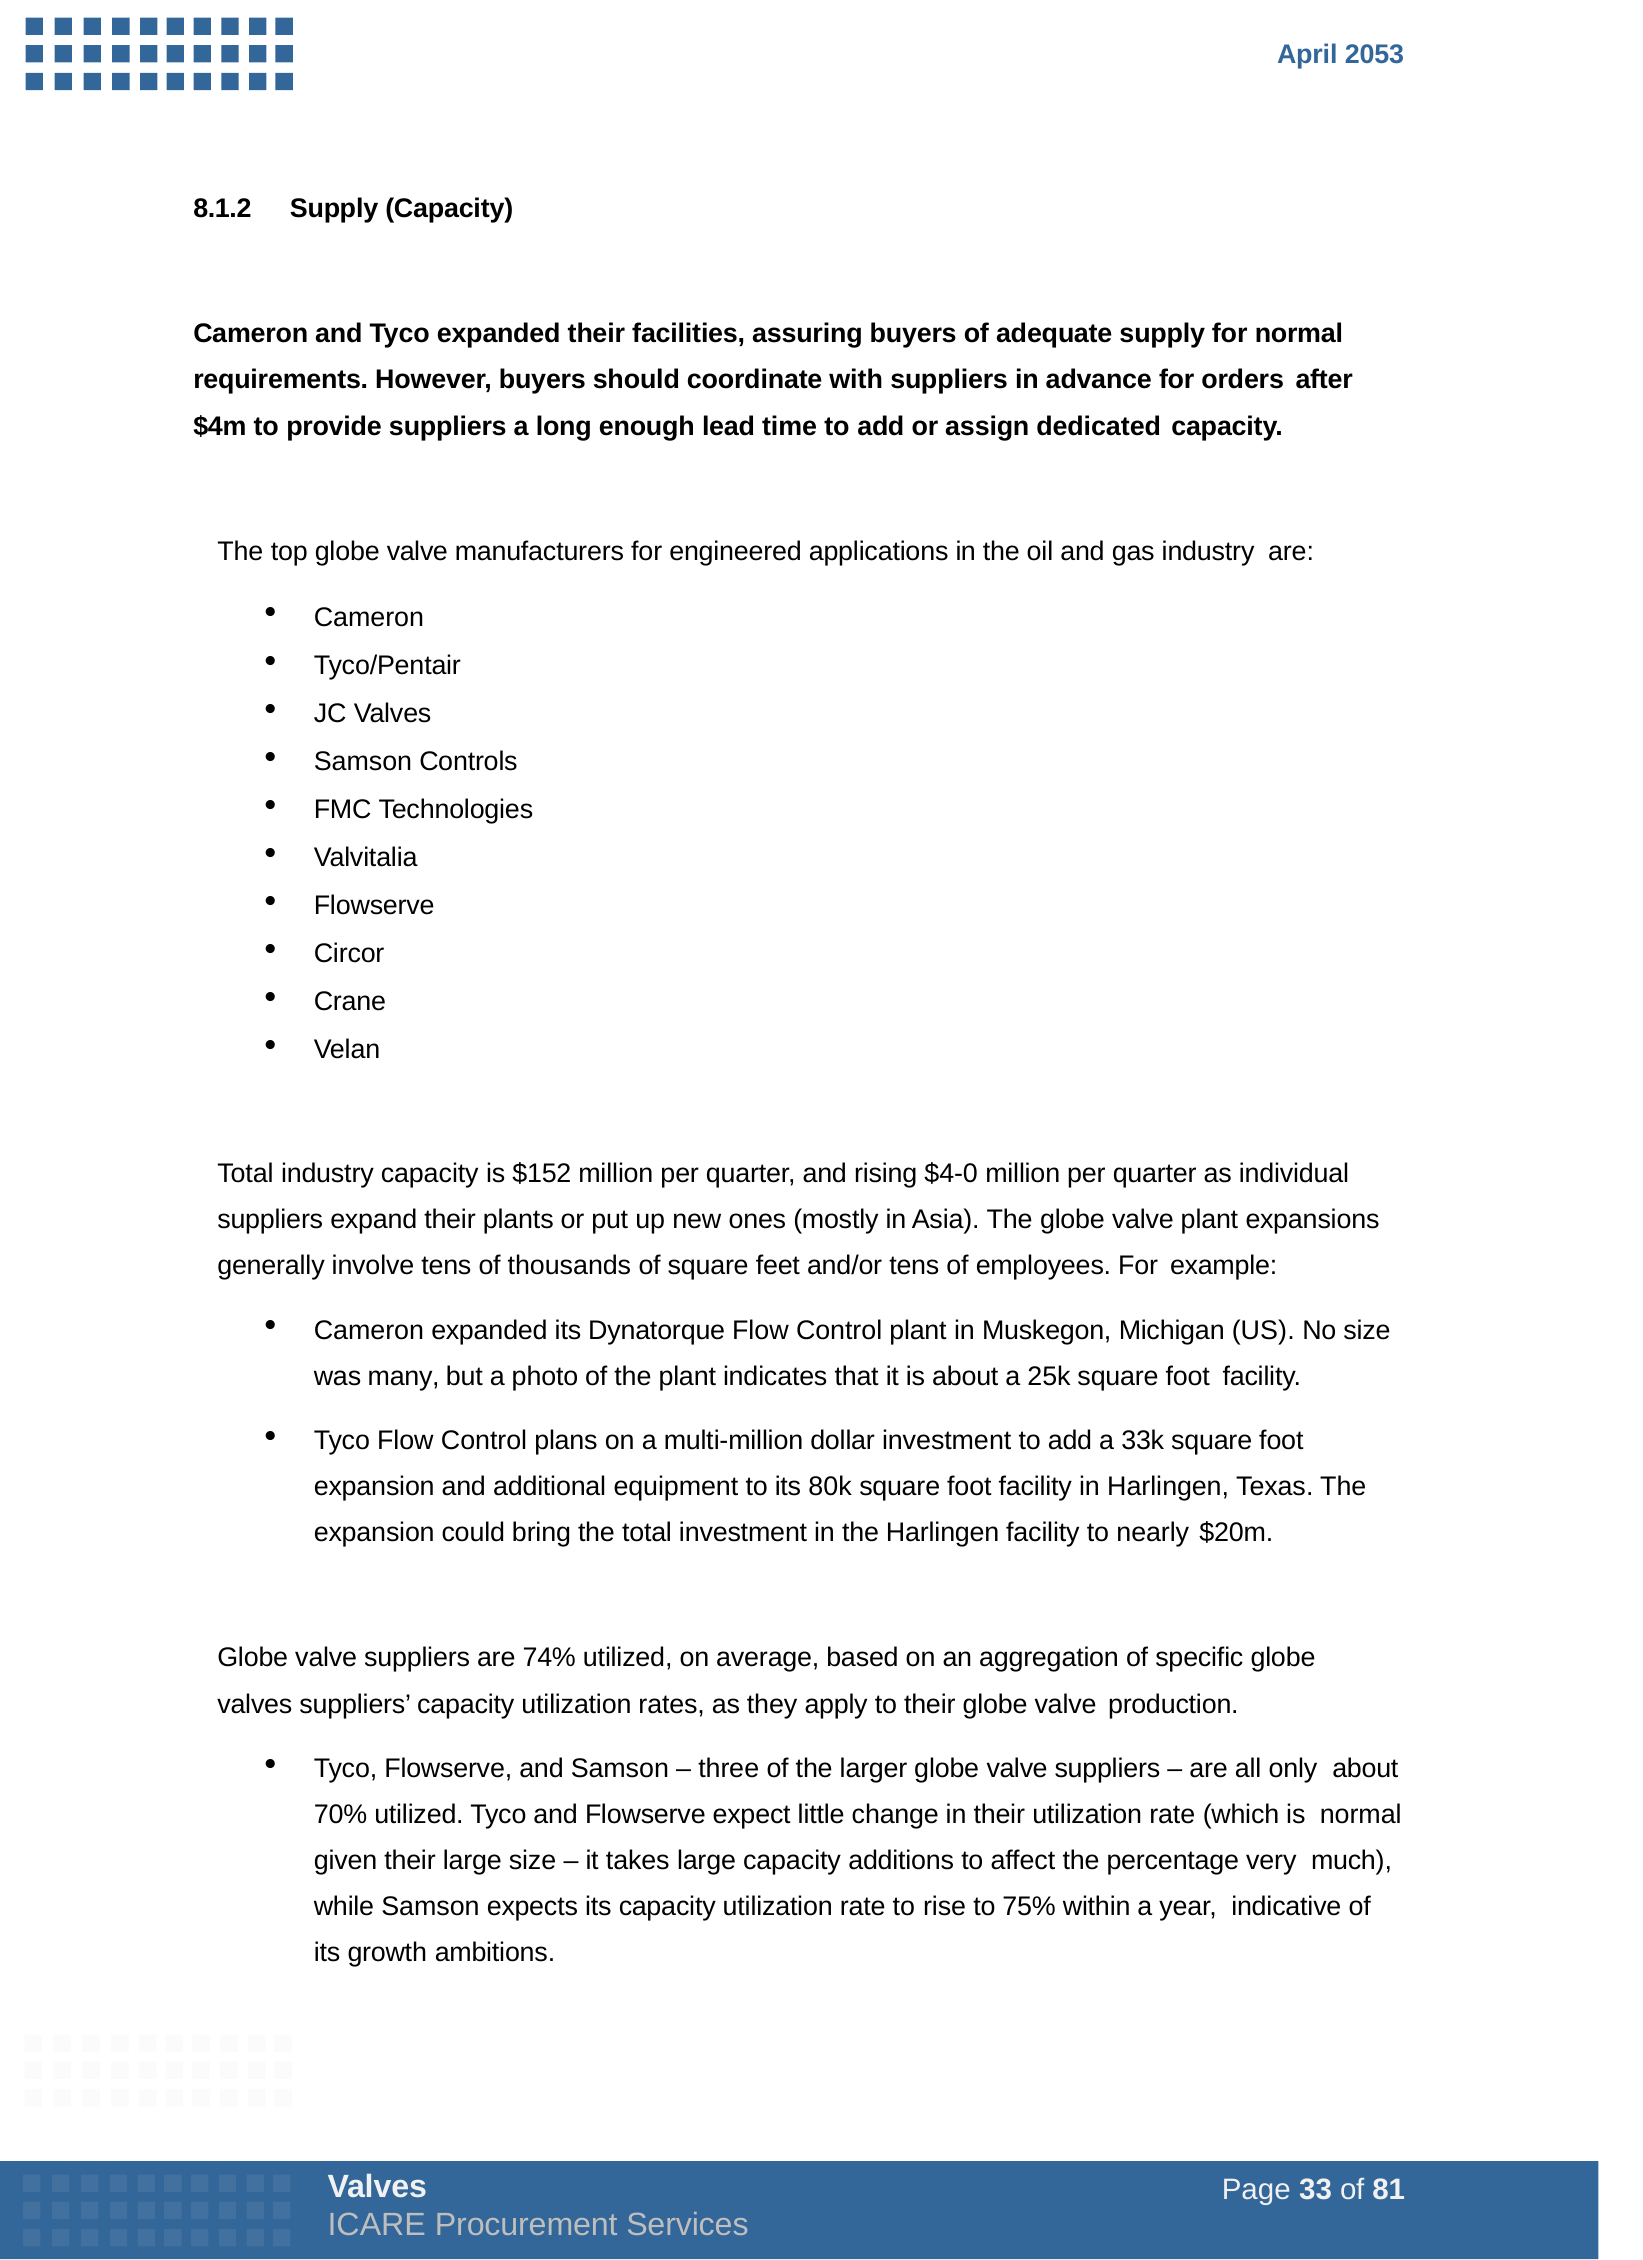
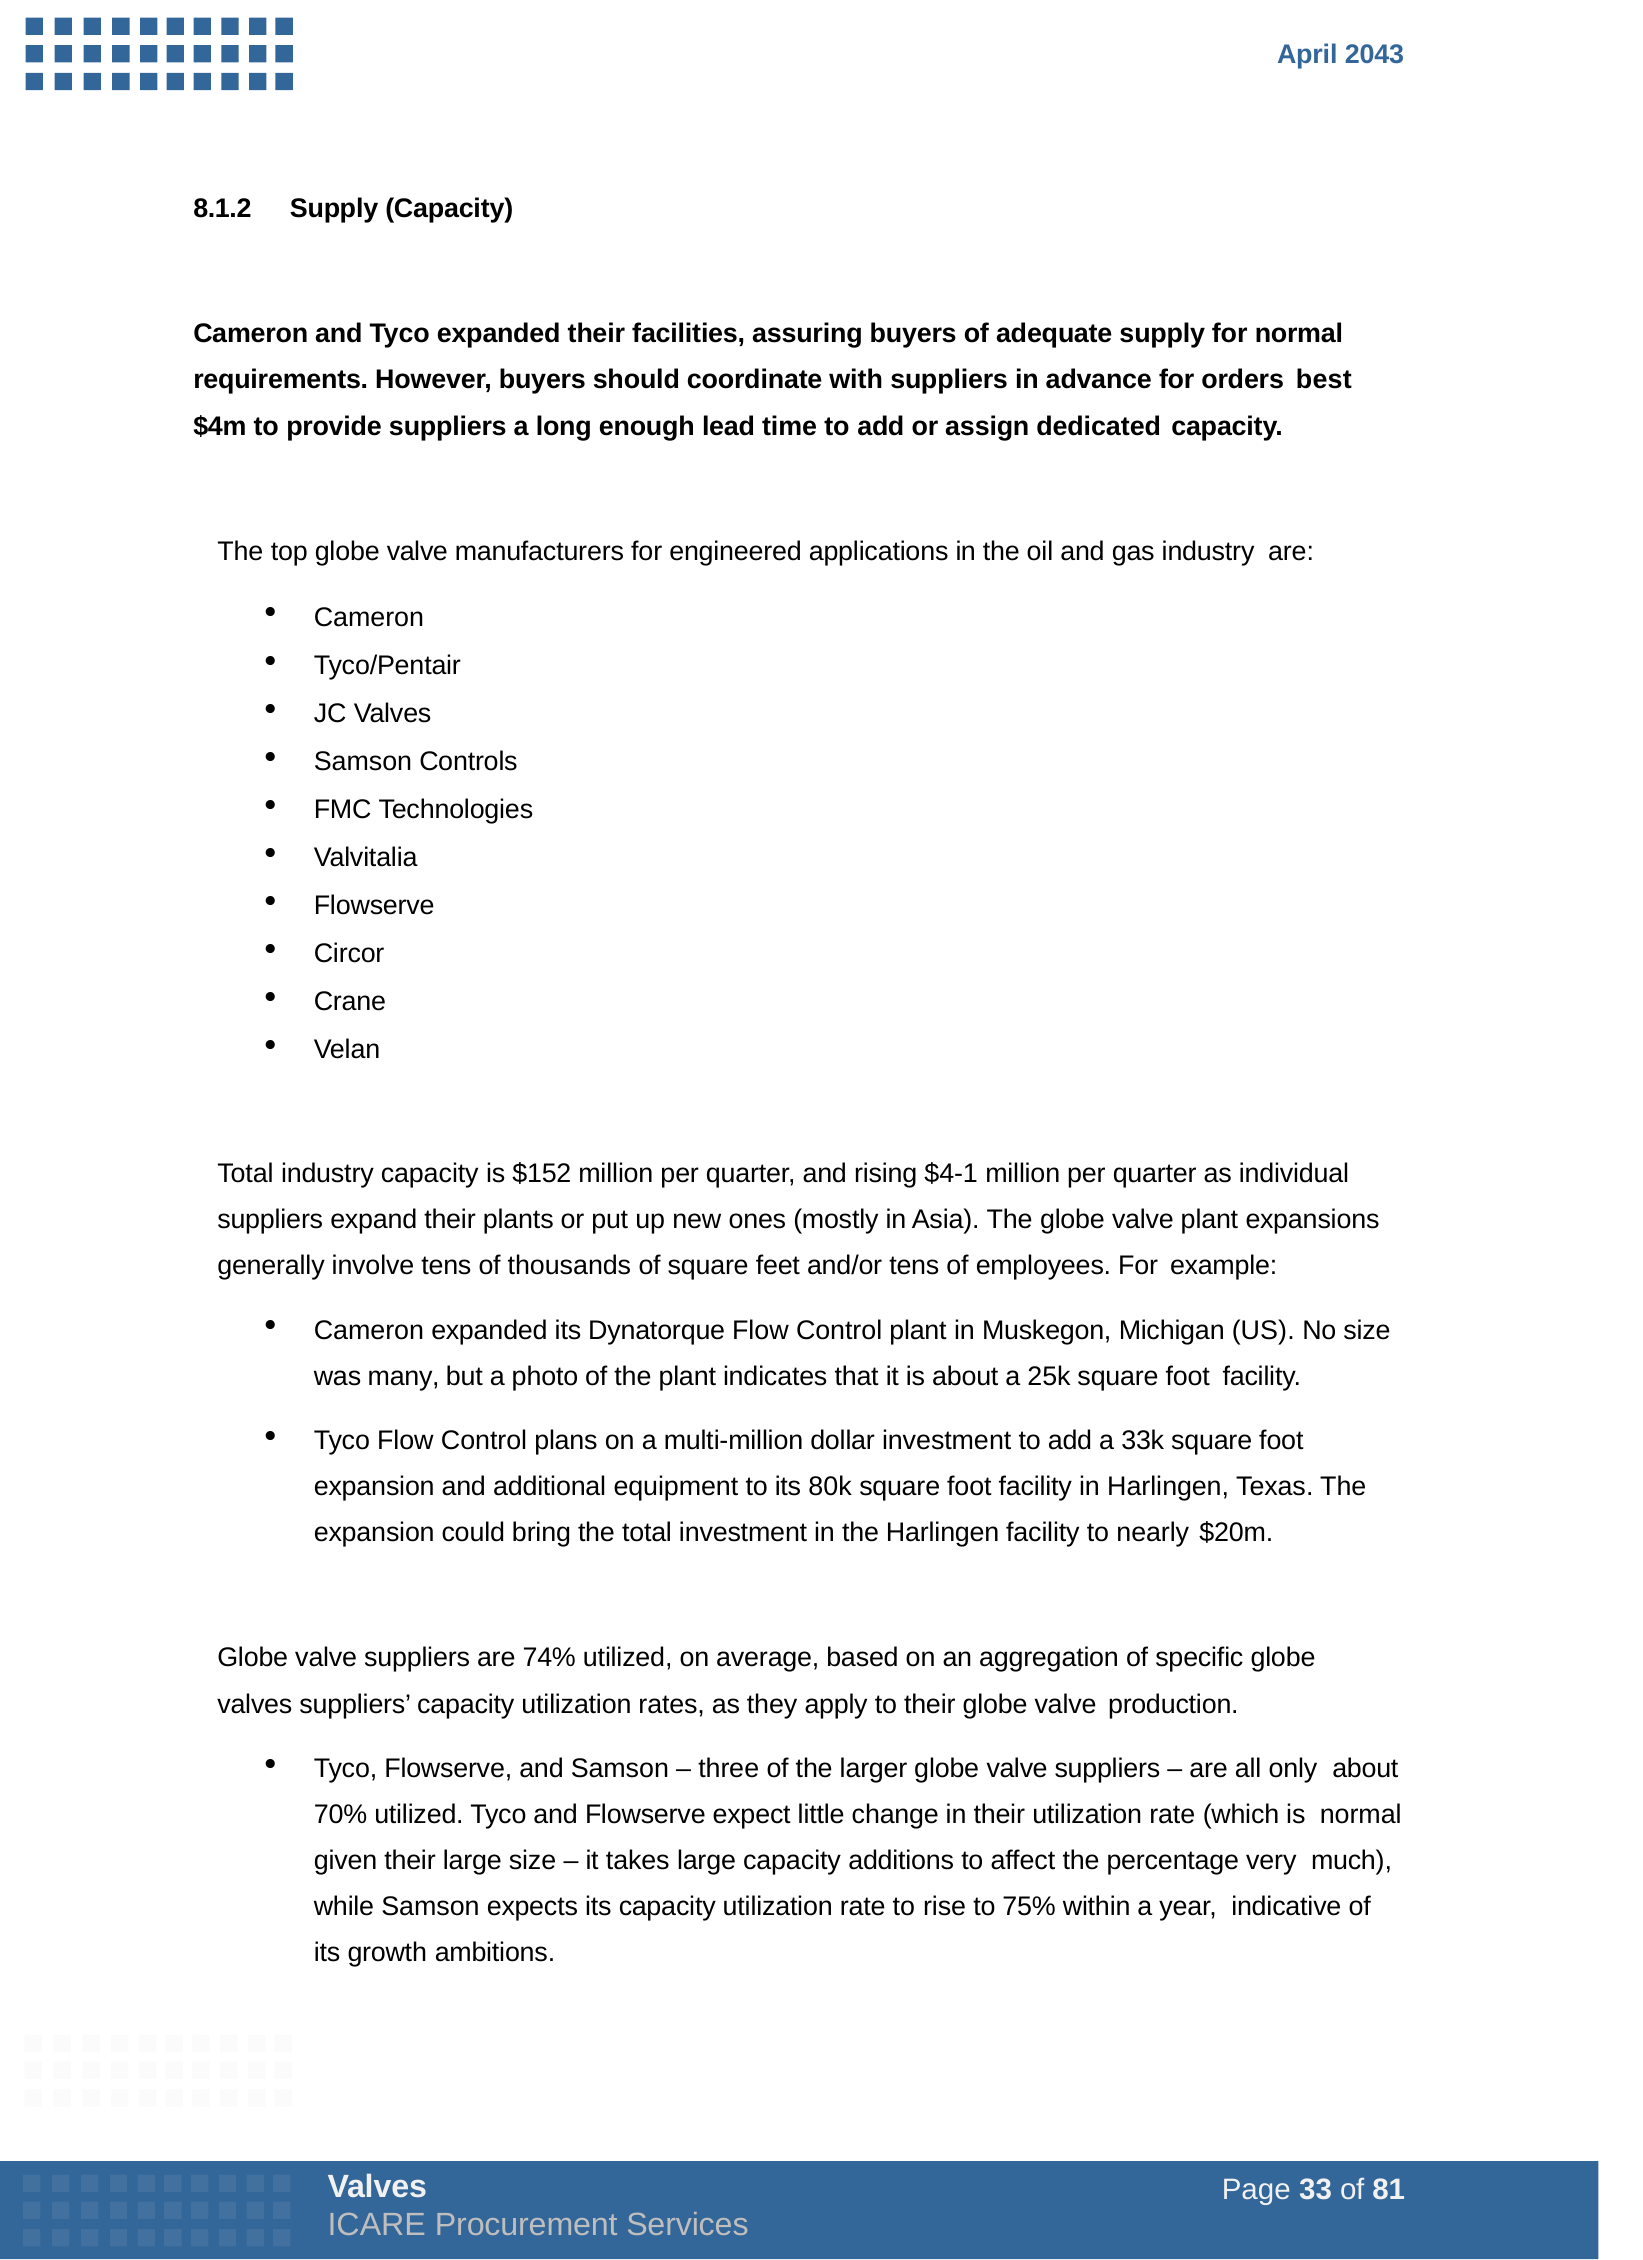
2053: 2053 -> 2043
after: after -> best
$4-0: $4-0 -> $4-1
